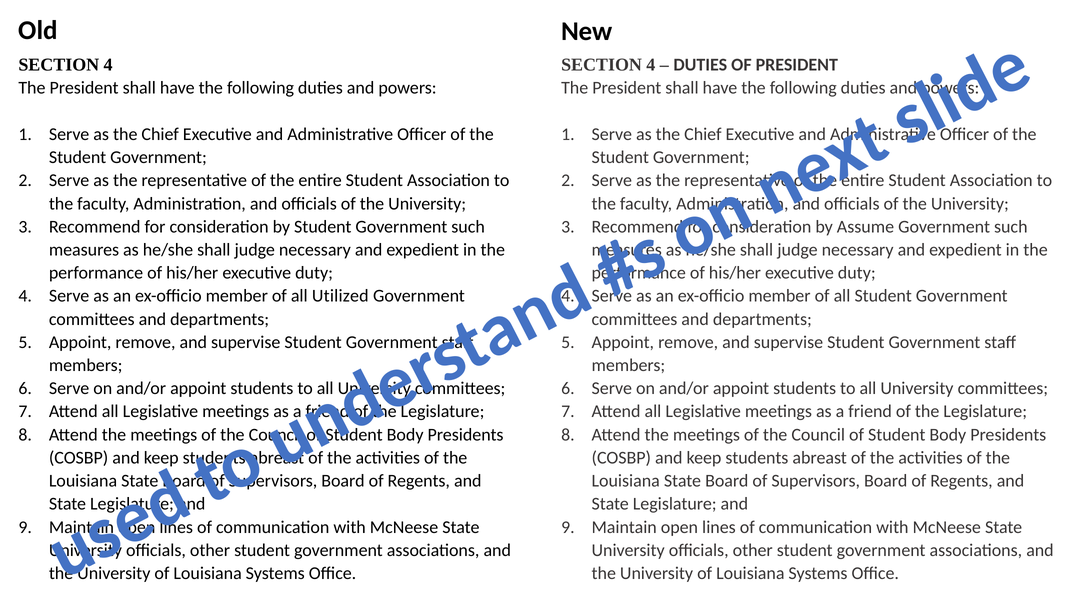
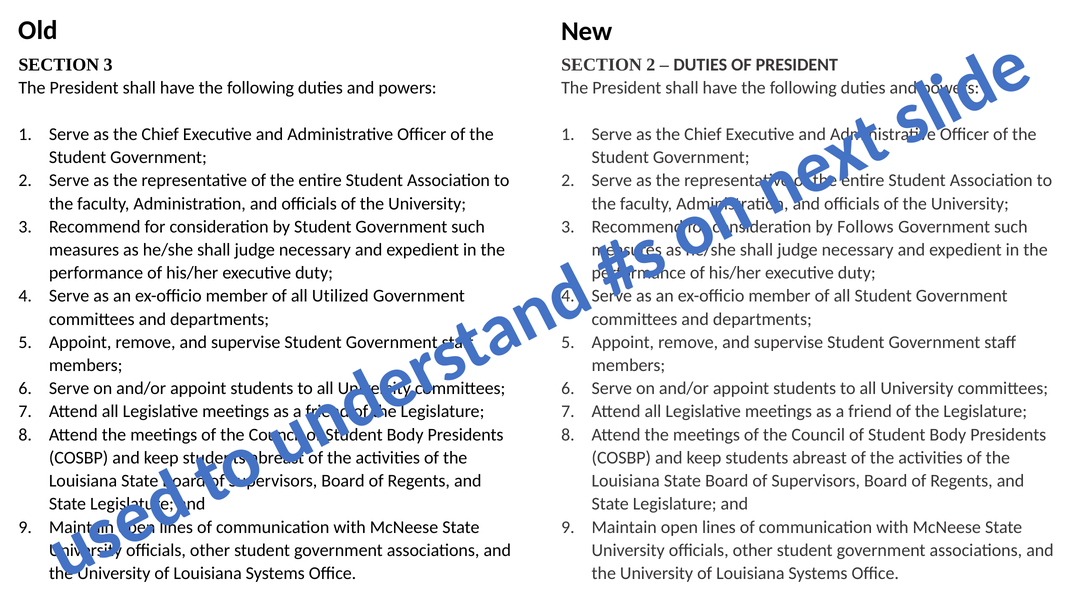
4 at (108, 65): 4 -> 3
4 at (651, 65): 4 -> 2
Assume: Assume -> Follows
